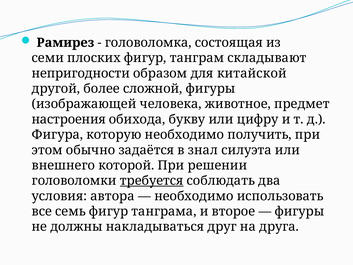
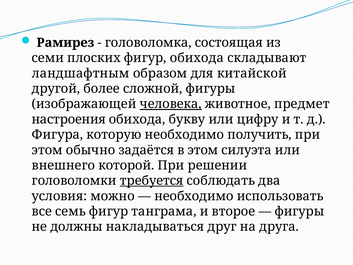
фигур танграм: танграм -> обихода
непригодности: непригодности -> ландшафтным
человека underline: none -> present
в знал: знал -> этом
автора: автора -> можно
